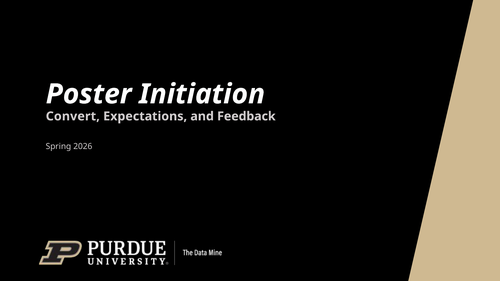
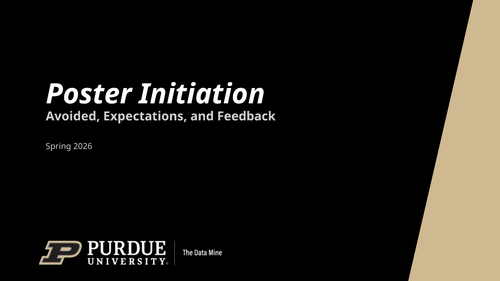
Convert: Convert -> Avoided
